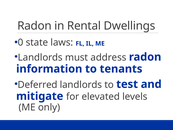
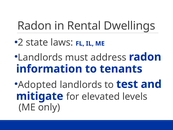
0: 0 -> 2
Deferred: Deferred -> Adopted
